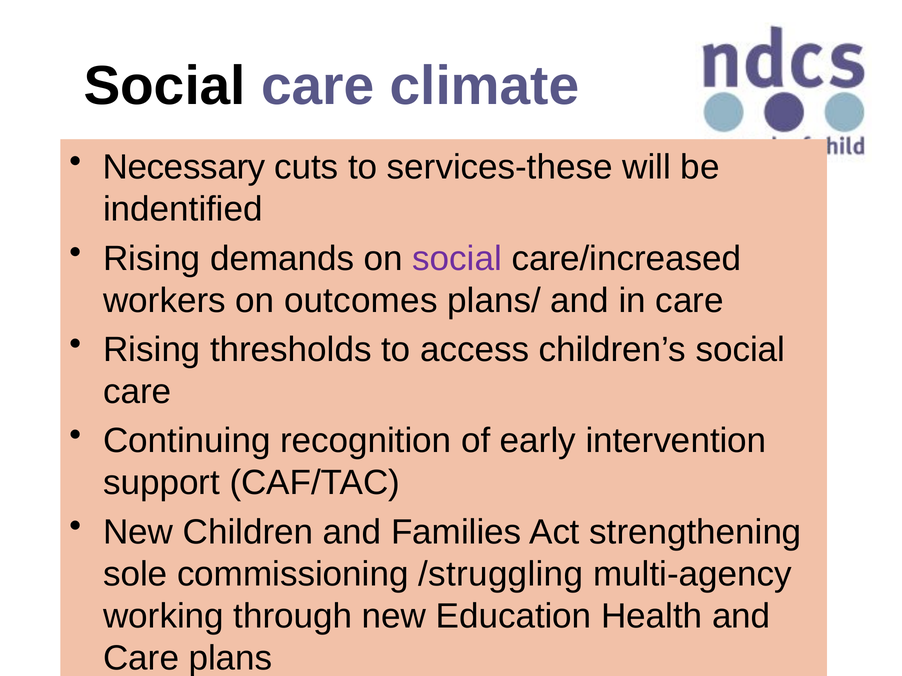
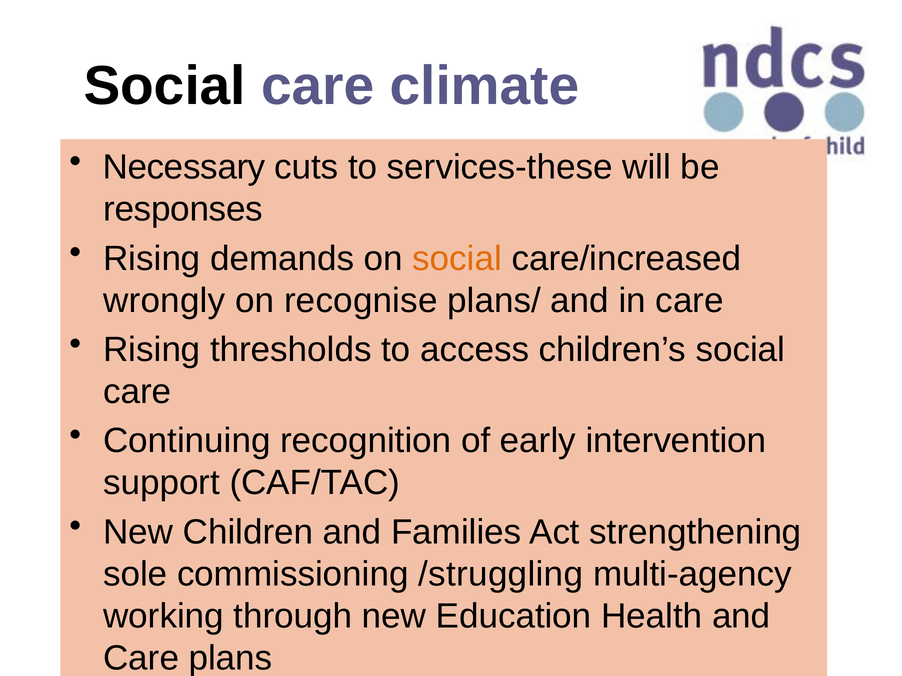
indentified: indentified -> responses
social at (457, 259) colour: purple -> orange
workers: workers -> wrongly
outcomes: outcomes -> recognise
